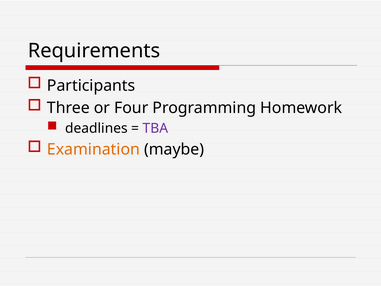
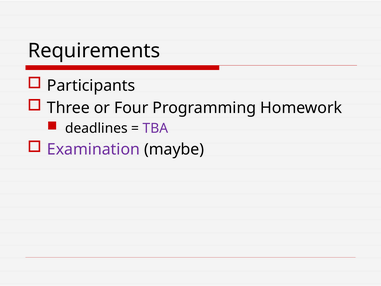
Examination colour: orange -> purple
